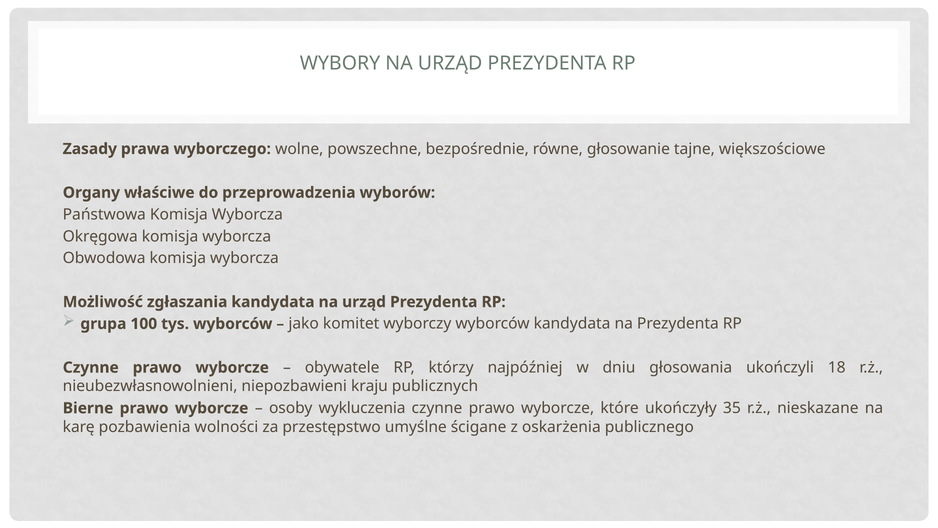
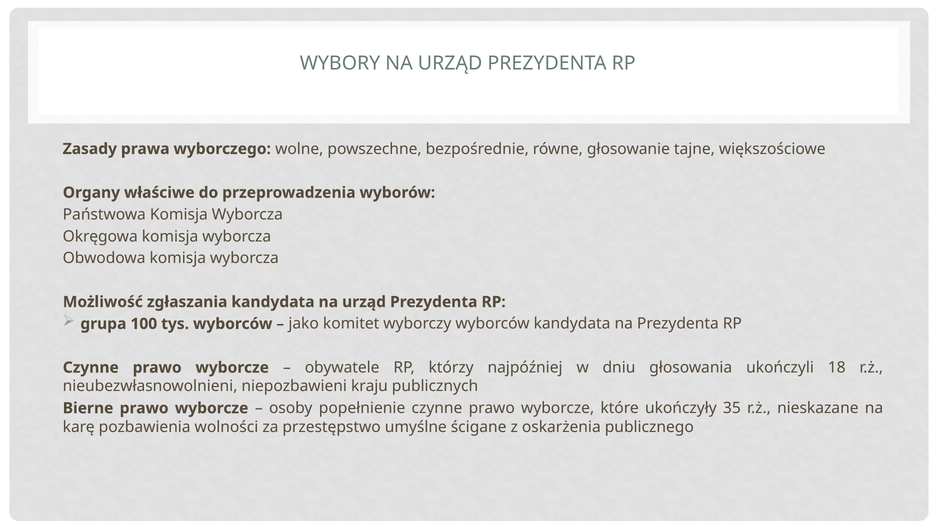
wykluczenia: wykluczenia -> popełnienie
